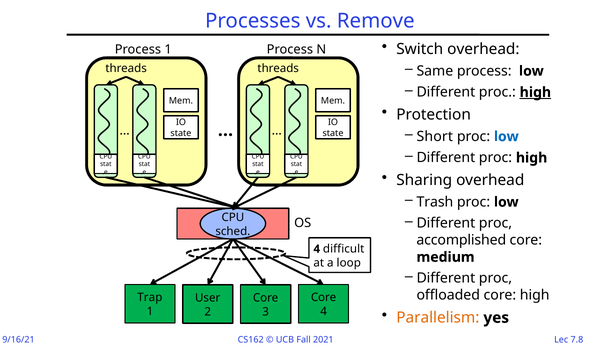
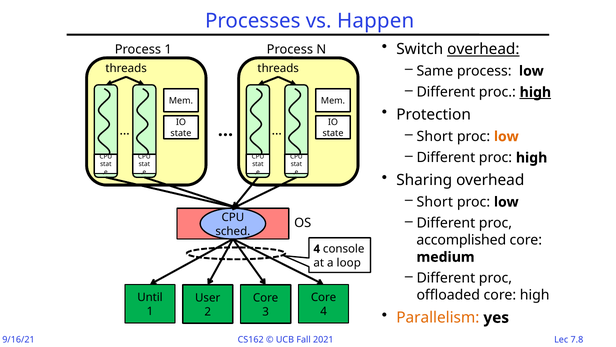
Remove: Remove -> Happen
overhead at (483, 49) underline: none -> present
low at (506, 136) colour: blue -> orange
Trash at (435, 202): Trash -> Short
difficult: difficult -> console
Trap: Trap -> Until
